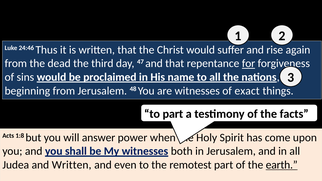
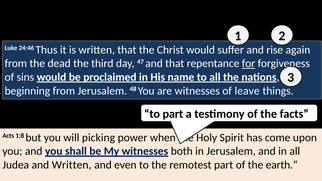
exact: exact -> leave
will answer: answer -> picking
earth underline: present -> none
